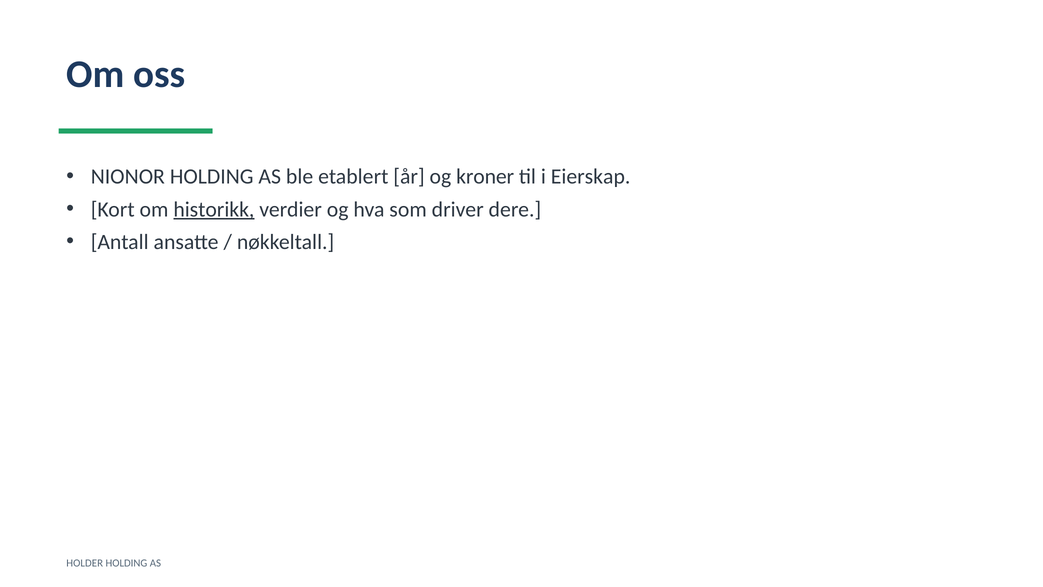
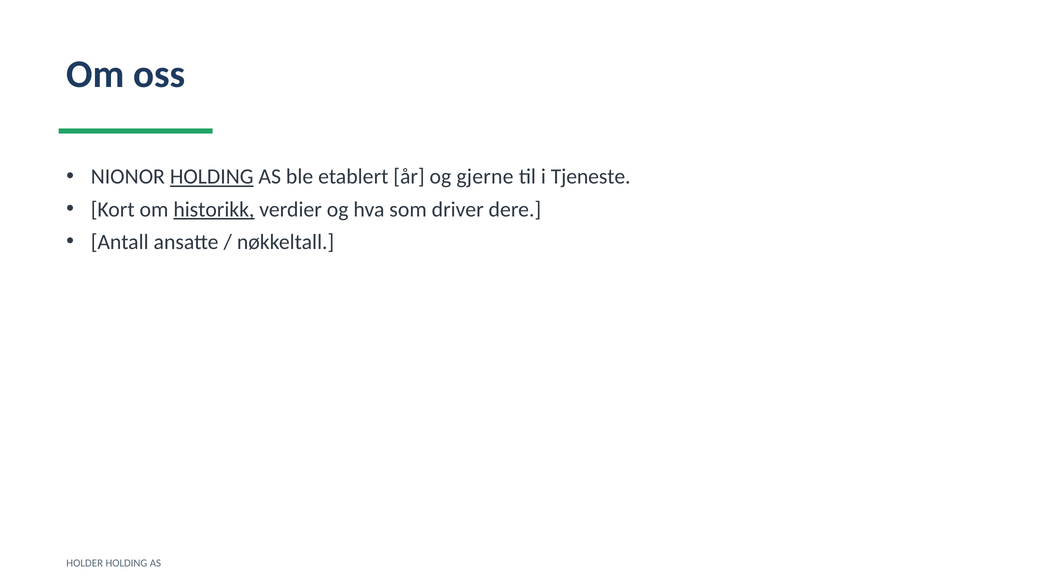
HOLDING at (212, 177) underline: none -> present
kroner: kroner -> gjerne
Eierskap: Eierskap -> Tjeneste
